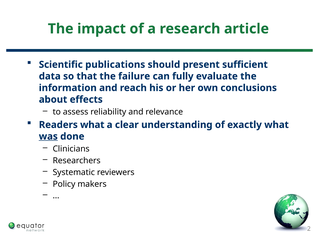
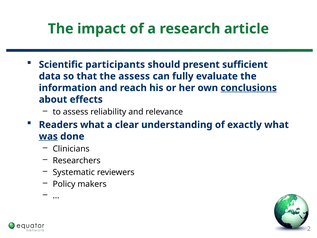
publications: publications -> participants
the failure: failure -> assess
conclusions underline: none -> present
